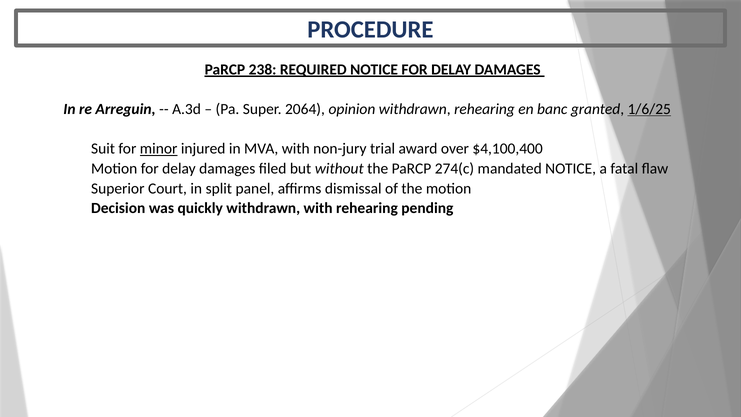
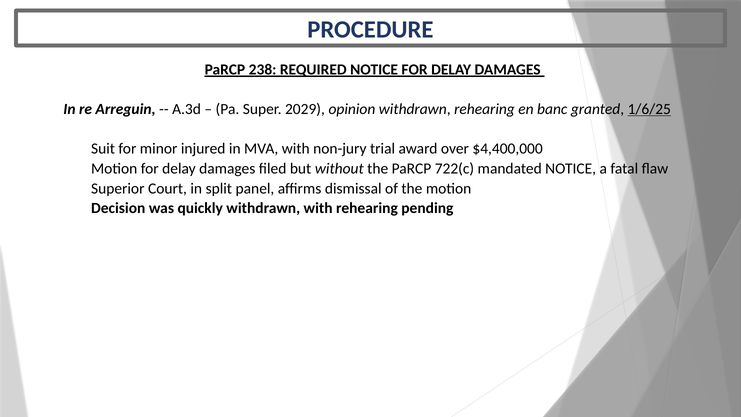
2064: 2064 -> 2029
minor underline: present -> none
$4,100,400: $4,100,400 -> $4,400,000
274(c: 274(c -> 722(c
